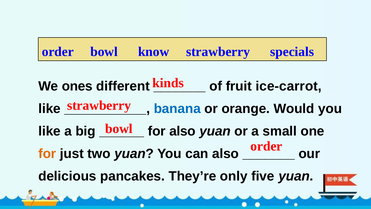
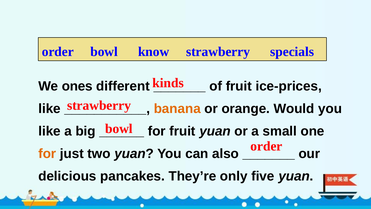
ice-carrot: ice-carrot -> ice-prices
banana colour: blue -> orange
for also: also -> fruit
